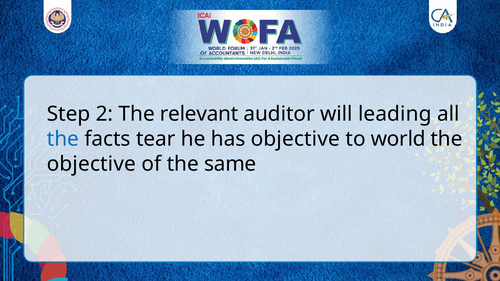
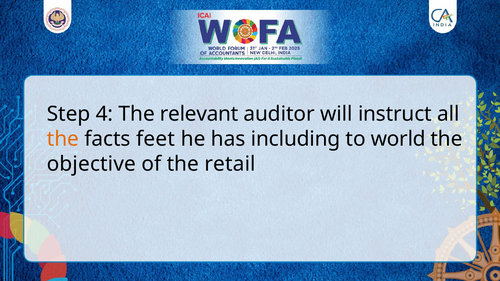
2: 2 -> 4
leading: leading -> instruct
the at (63, 139) colour: blue -> orange
tear: tear -> feet
has objective: objective -> including
same: same -> retail
